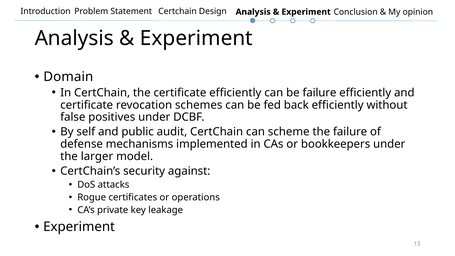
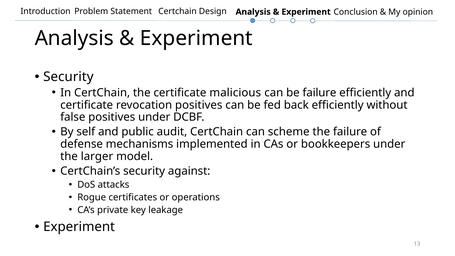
Domain at (68, 77): Domain -> Security
certificate efficiently: efficiently -> malicious
revocation schemes: schemes -> positives
